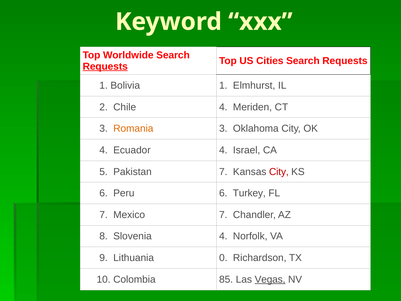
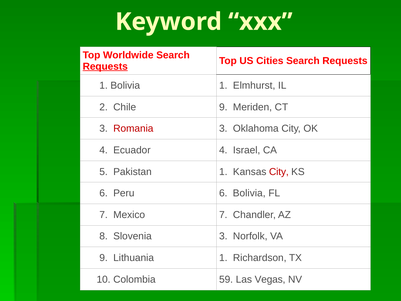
Chile 4: 4 -> 9
Romania colour: orange -> red
Pakistan 7: 7 -> 1
6 Turkey: Turkey -> Bolivia
Slovenia 4: 4 -> 3
Lithuania 0: 0 -> 1
85: 85 -> 59
Vegas underline: present -> none
